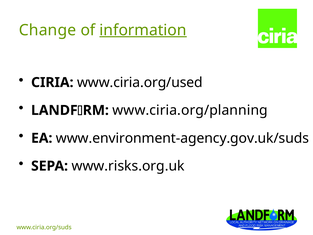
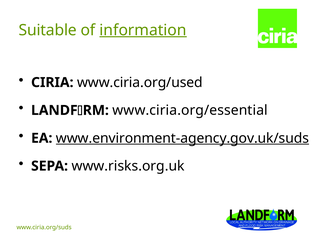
Change: Change -> Suitable
www.ciria.org/planning: www.ciria.org/planning -> www.ciria.org/essential
www.environment-agency.gov.uk/suds underline: none -> present
